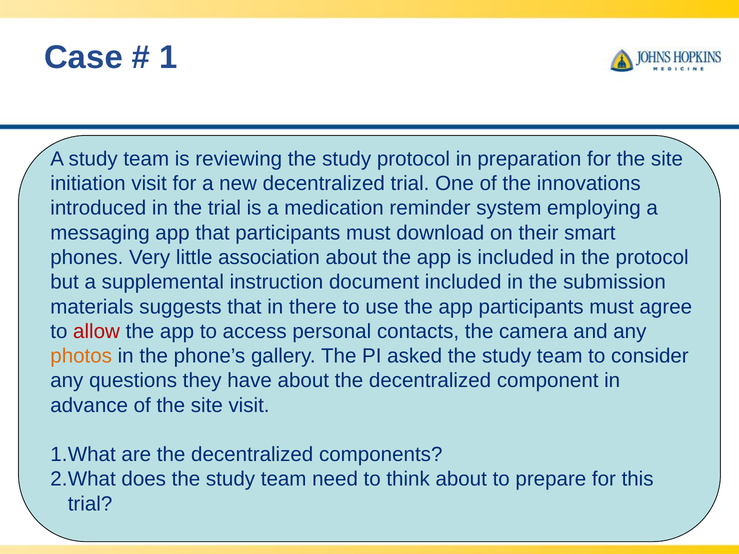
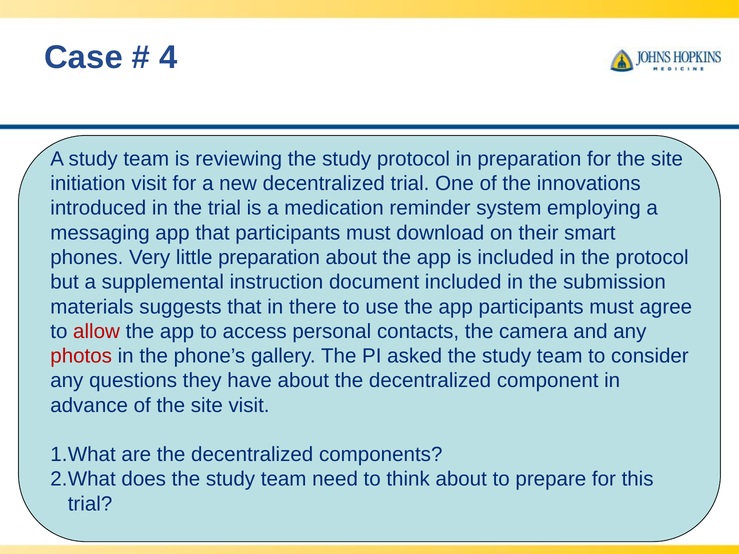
1: 1 -> 4
little association: association -> preparation
photos colour: orange -> red
